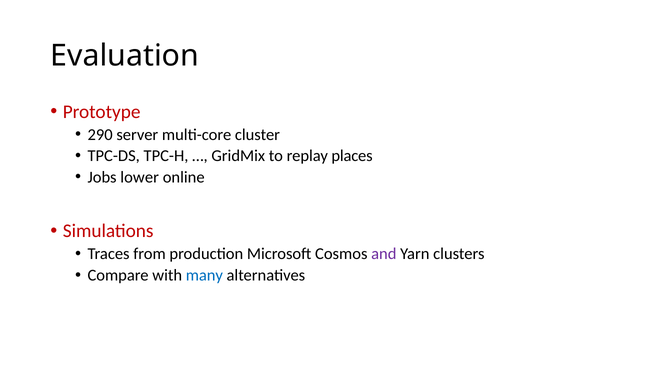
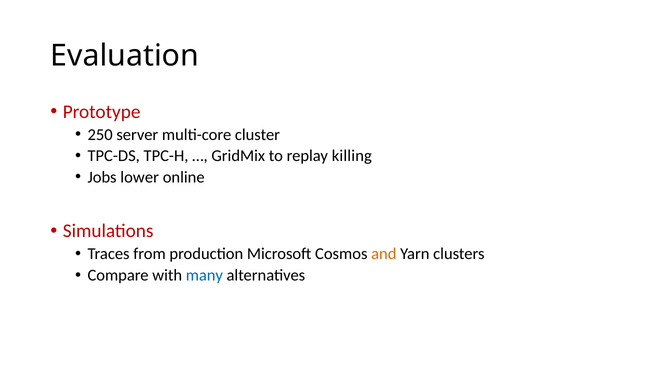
290: 290 -> 250
places: places -> killing
and colour: purple -> orange
